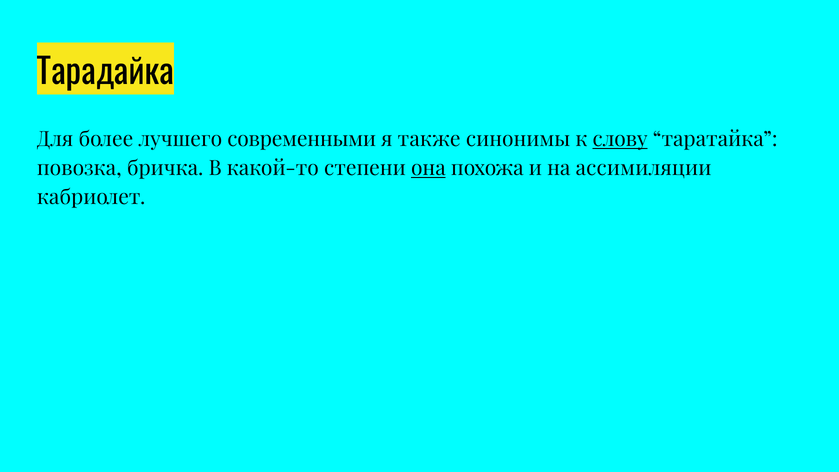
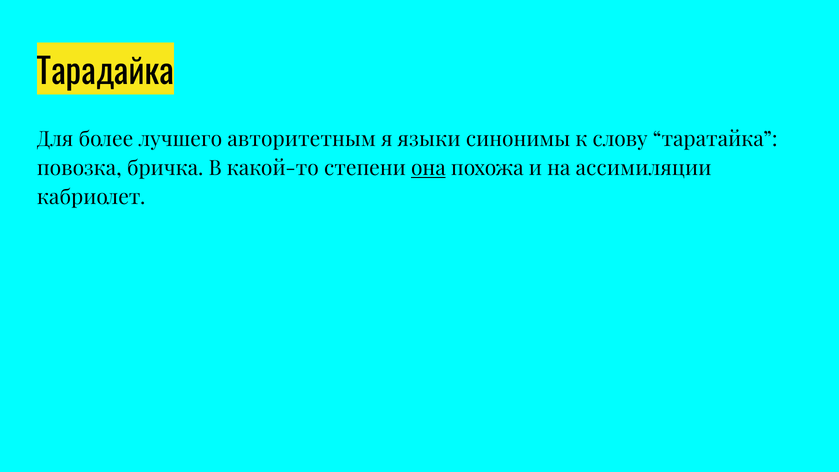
современными: современными -> авторитетным
также: также -> языки
слову underline: present -> none
